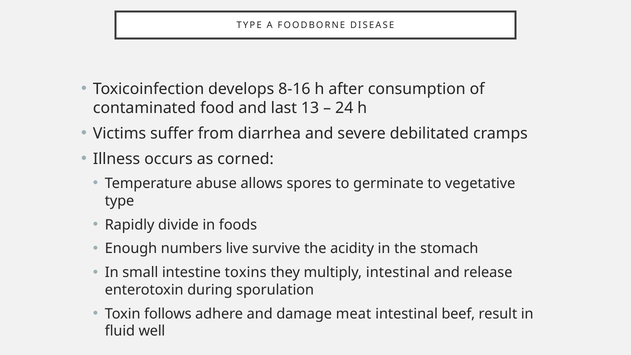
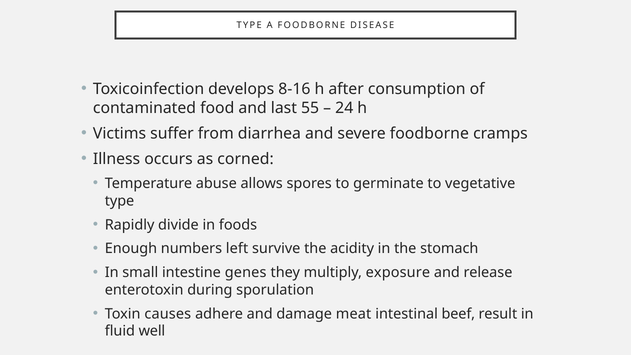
13: 13 -> 55
severe debilitated: debilitated -> foodborne
live: live -> left
toxins: toxins -> genes
multiply intestinal: intestinal -> exposure
follows: follows -> causes
